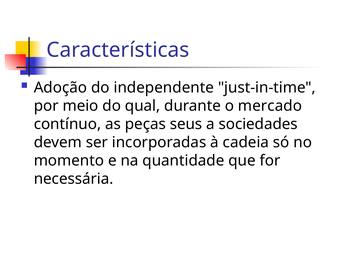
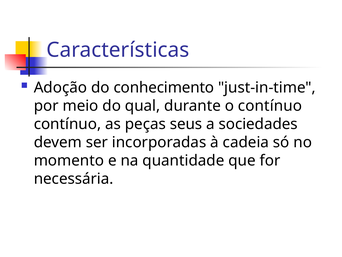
independente: independente -> conhecimento
o mercado: mercado -> contínuo
